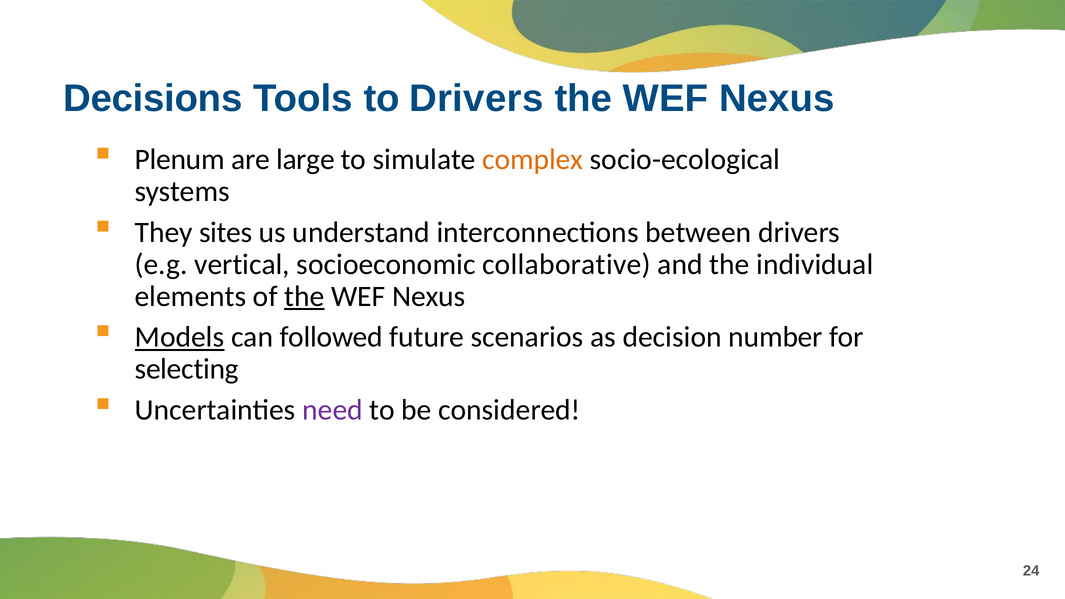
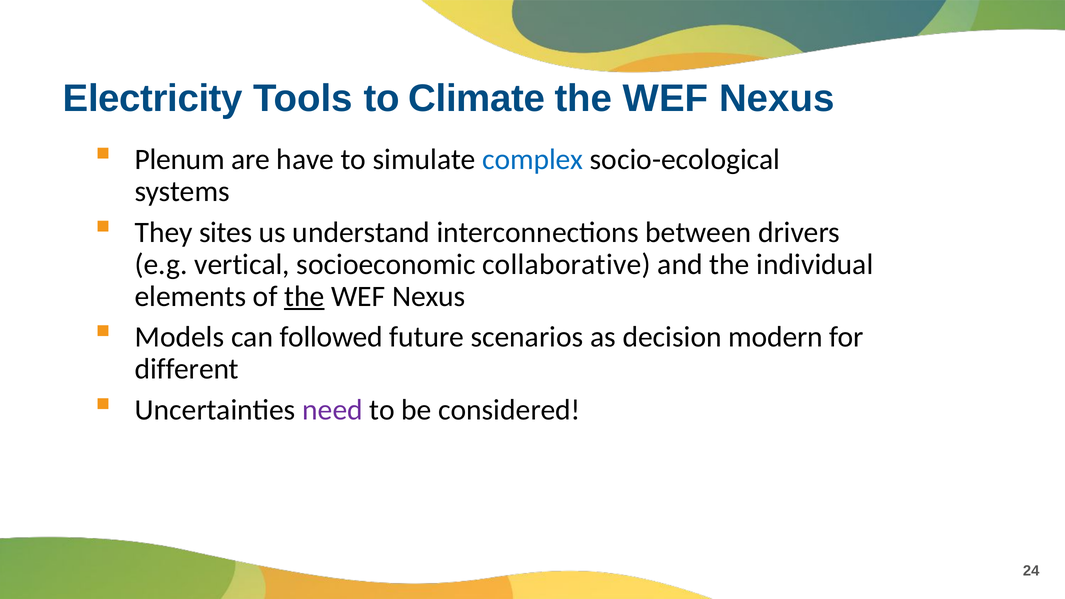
Decisions: Decisions -> Electricity
to Drivers: Drivers -> Climate
large: large -> have
complex colour: orange -> blue
Models underline: present -> none
number: number -> modern
selecting: selecting -> different
